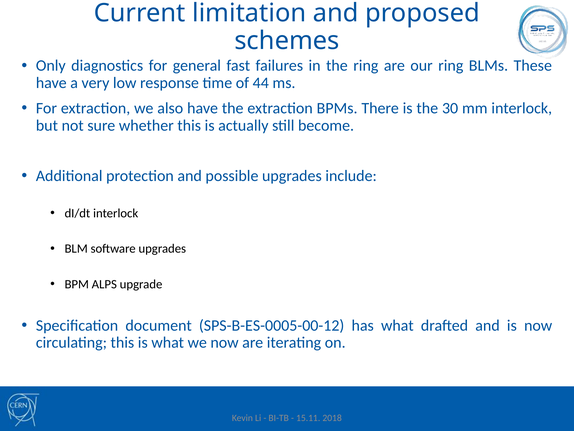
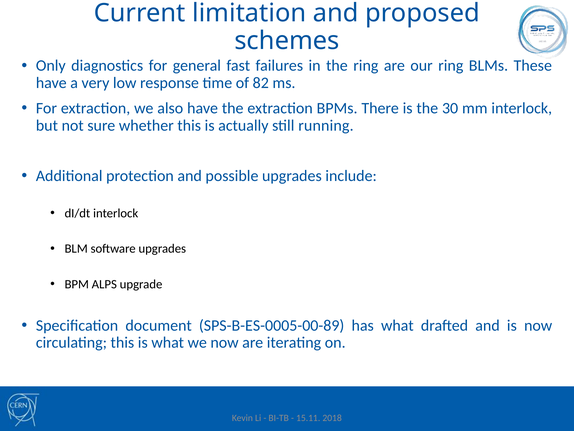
44: 44 -> 82
become: become -> running
SPS-B-ES-0005-00-12: SPS-B-ES-0005-00-12 -> SPS-B-ES-0005-00-89
